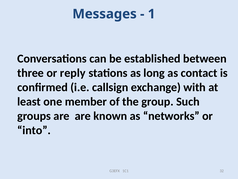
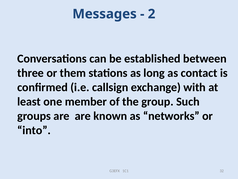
1: 1 -> 2
reply: reply -> them
